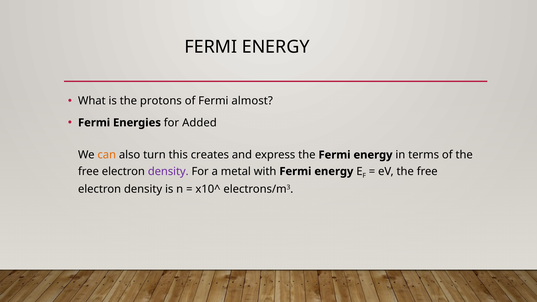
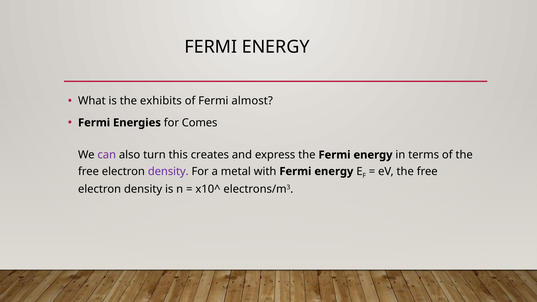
protons: protons -> exhibits
Added: Added -> Comes
can colour: orange -> purple
